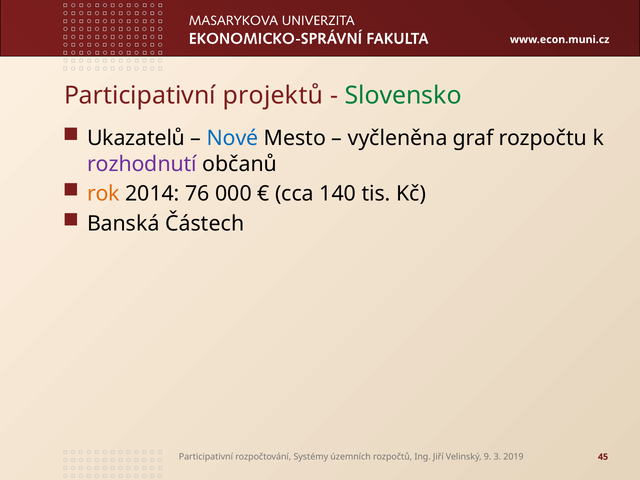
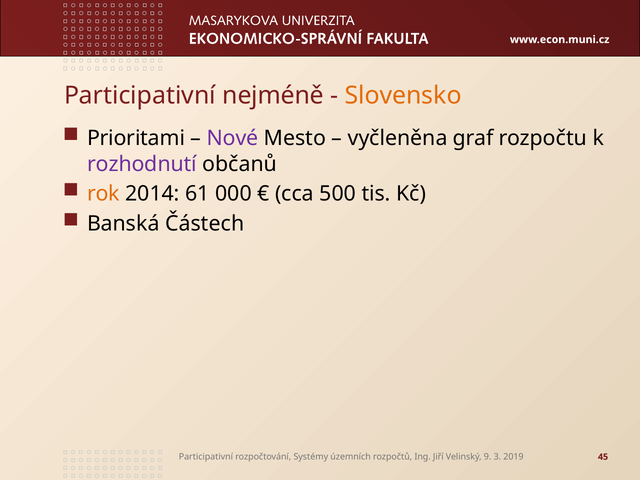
projektů: projektů -> nejméně
Slovensko colour: green -> orange
Ukazatelů: Ukazatelů -> Prioritami
Nové colour: blue -> purple
76: 76 -> 61
140: 140 -> 500
